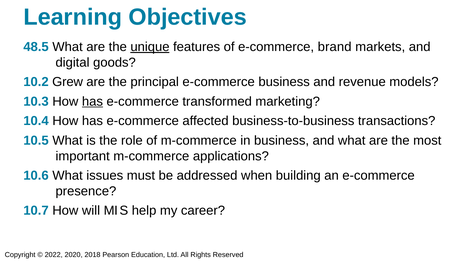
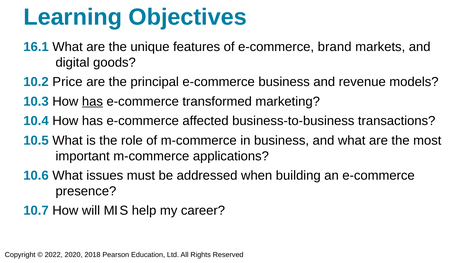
48.5: 48.5 -> 16.1
unique underline: present -> none
Grew: Grew -> Price
